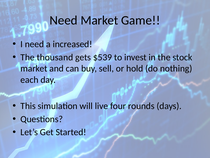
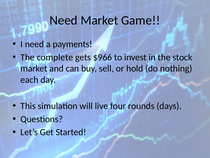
increased: increased -> payments
thousand: thousand -> complete
$539: $539 -> $966
